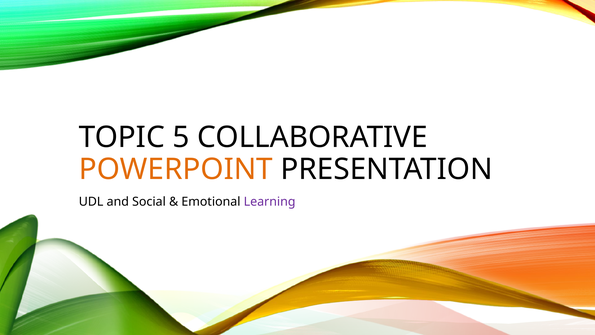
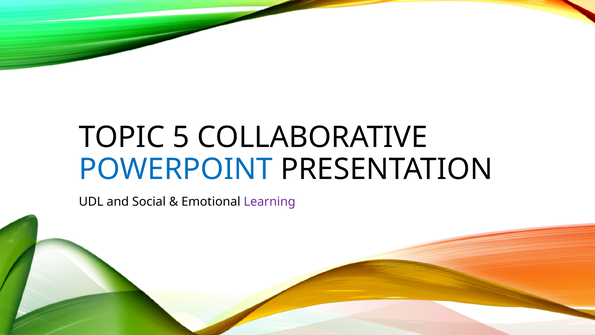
POWERPOINT colour: orange -> blue
